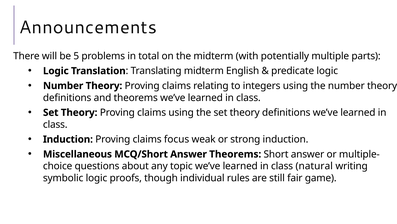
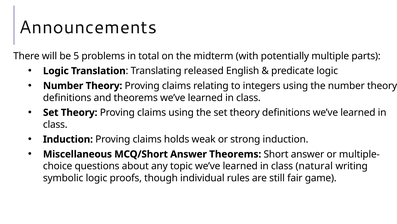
Translating midterm: midterm -> released
focus: focus -> holds
